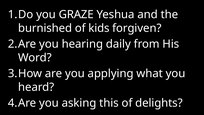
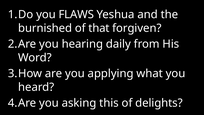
GRAZE: GRAZE -> FLAWS
kids: kids -> that
